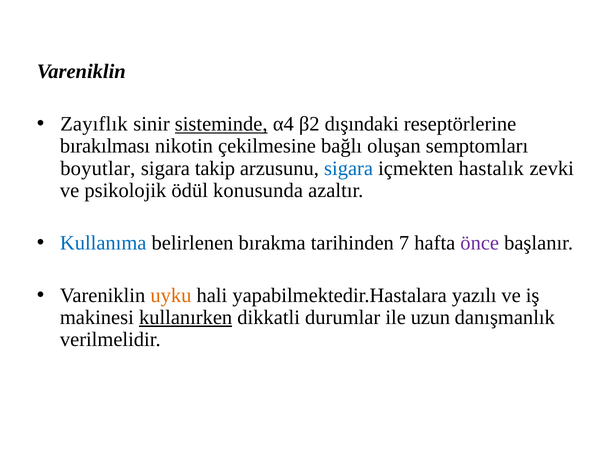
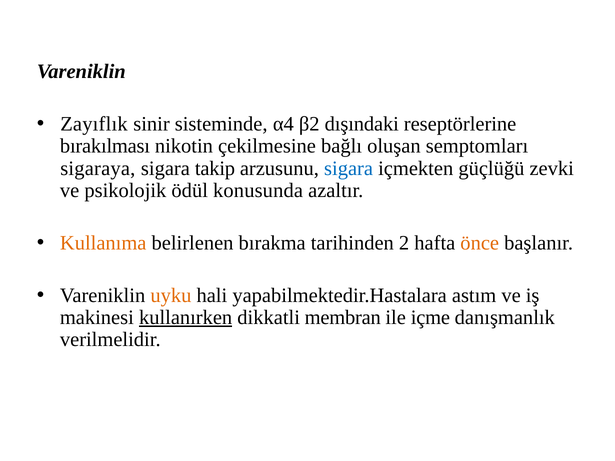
sisteminde underline: present -> none
boyutlar: boyutlar -> sigaraya
hastalık: hastalık -> güçlüğü
Kullanıma colour: blue -> orange
7: 7 -> 2
önce colour: purple -> orange
yazılı: yazılı -> astım
durumlar: durumlar -> membran
uzun: uzun -> içme
